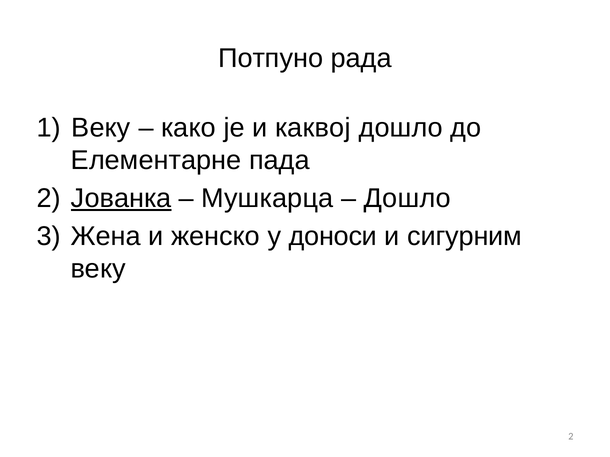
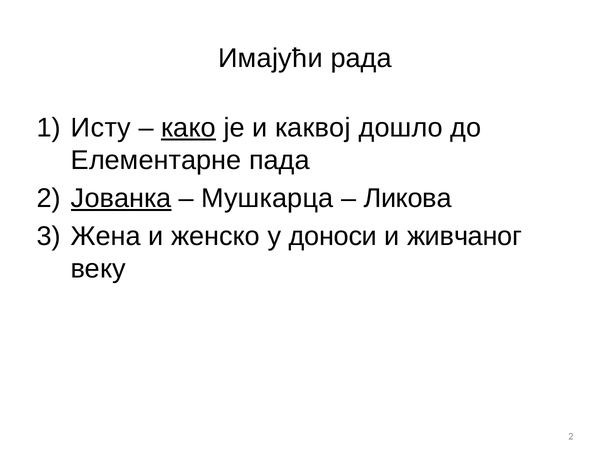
Потпуно: Потпуно -> Имајући
Веку at (101, 128): Веку -> Исту
како underline: none -> present
Дошло at (407, 199): Дошло -> Ликова
сигурним: сигурним -> живчаног
